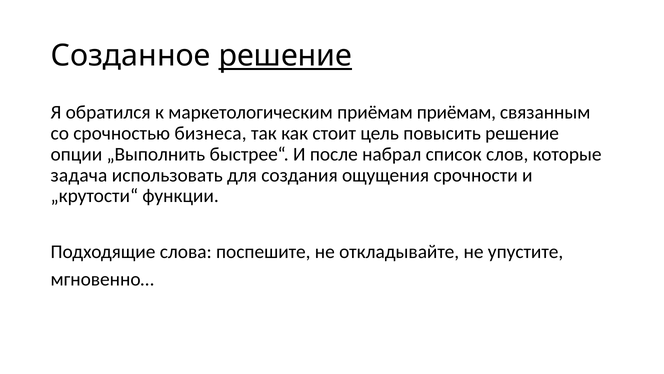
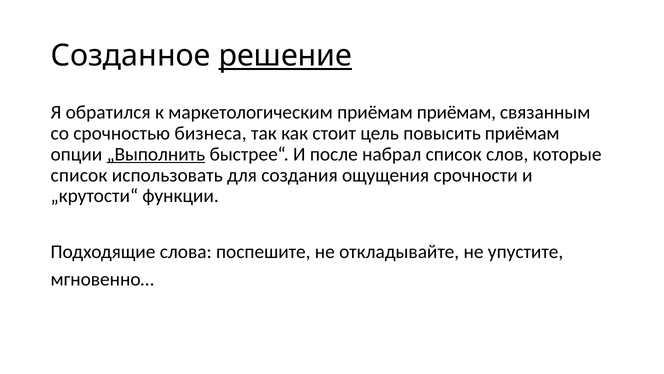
повысить решение: решение -> приёмам
„Выполнить underline: none -> present
задача at (79, 175): задача -> список
